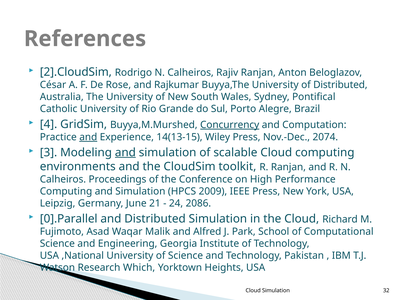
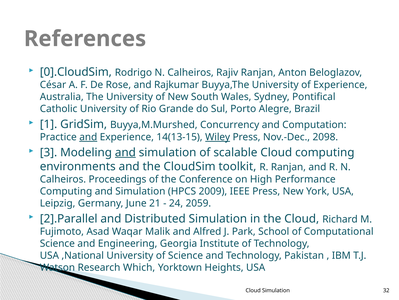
2].CloudSim: 2].CloudSim -> 0].CloudSim
of Distributed: Distributed -> Experience
4: 4 -> 1
Concurrency underline: present -> none
Wiley underline: none -> present
2074: 2074 -> 2098
2086: 2086 -> 2059
0].Parallel: 0].Parallel -> 2].Parallel
